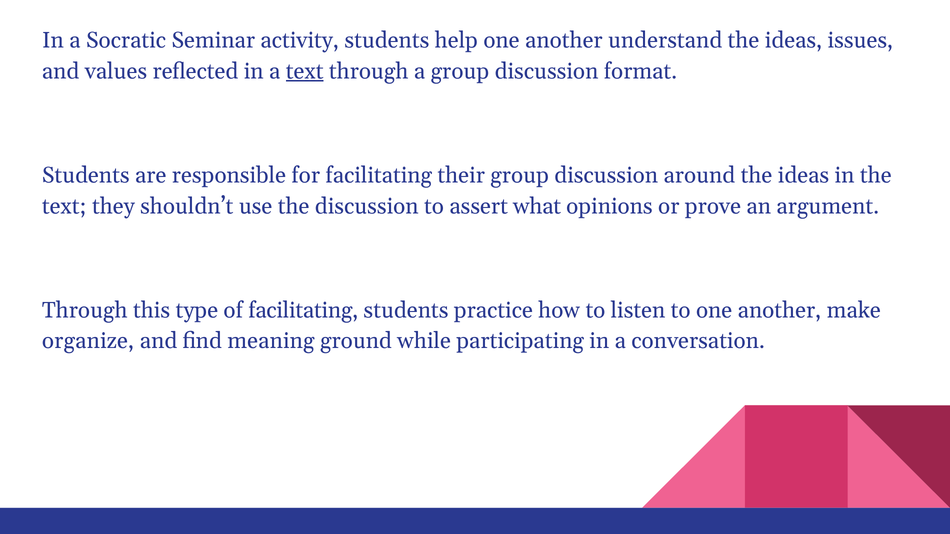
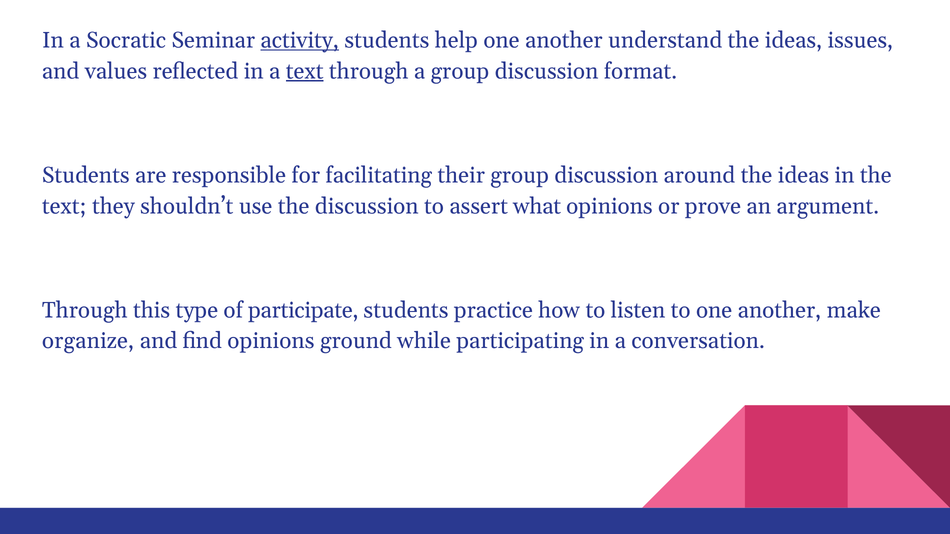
activity underline: none -> present
of facilitating: facilitating -> participate
find meaning: meaning -> opinions
